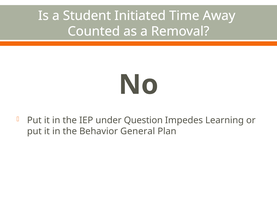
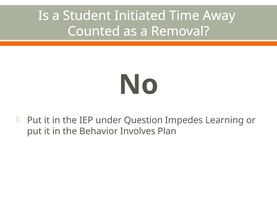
General: General -> Involves
